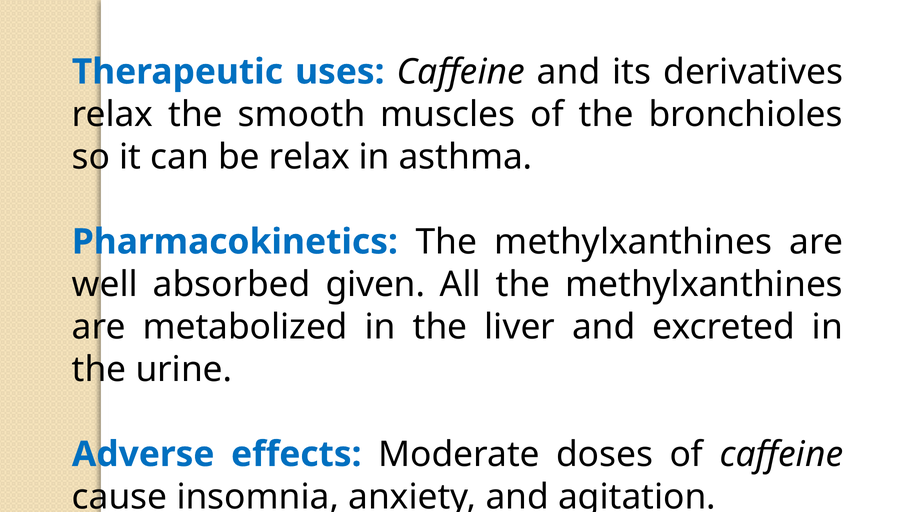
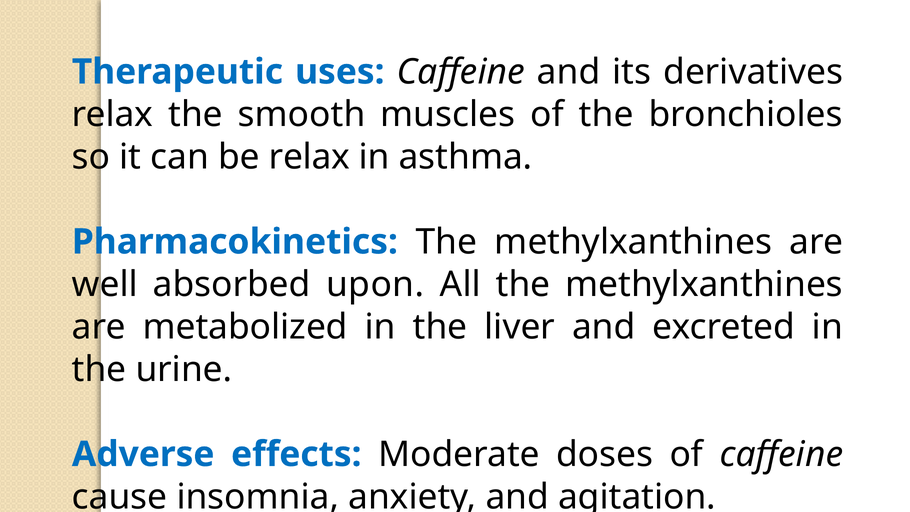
given: given -> upon
